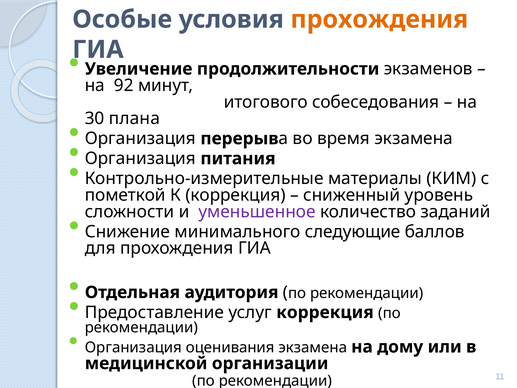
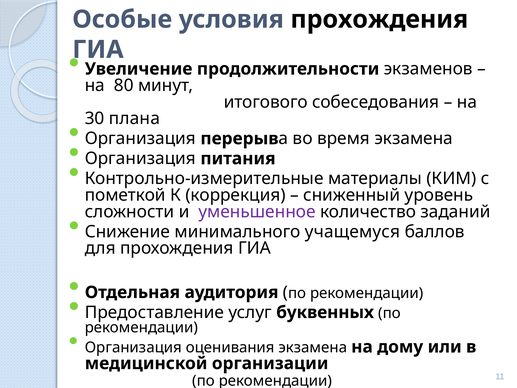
прохождения at (379, 19) colour: orange -> black
92: 92 -> 80
следующие: следующие -> учащемуся
услуг коррекция: коррекция -> буквенных
